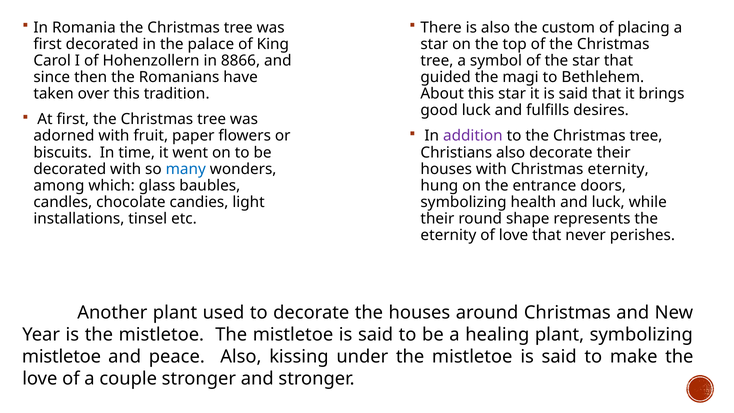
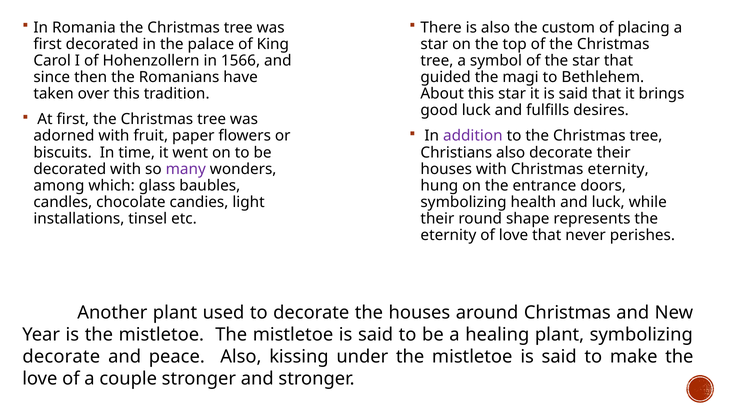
8866: 8866 -> 1566
many colour: blue -> purple
mistletoe at (61, 357): mistletoe -> decorate
